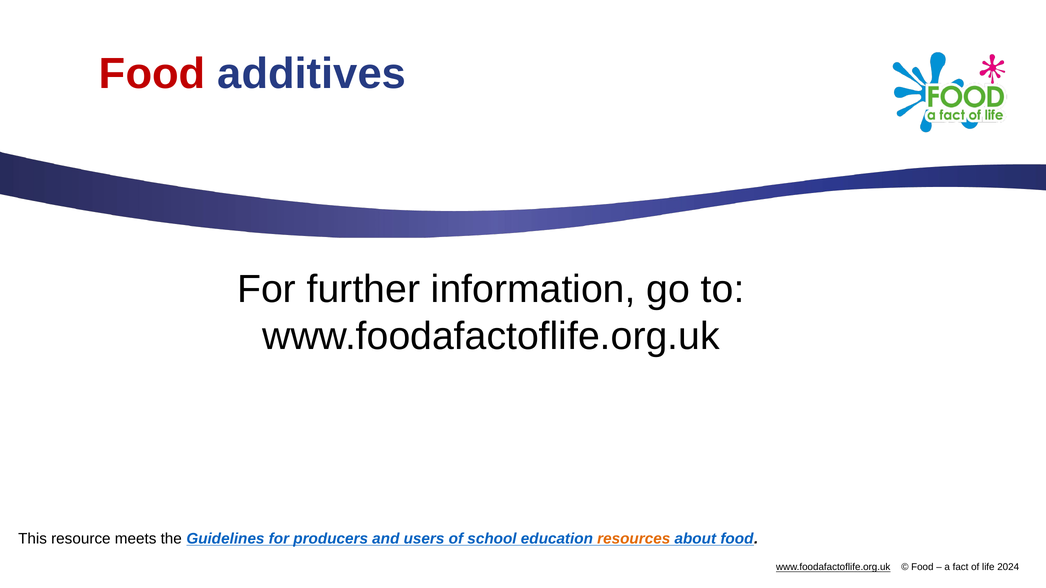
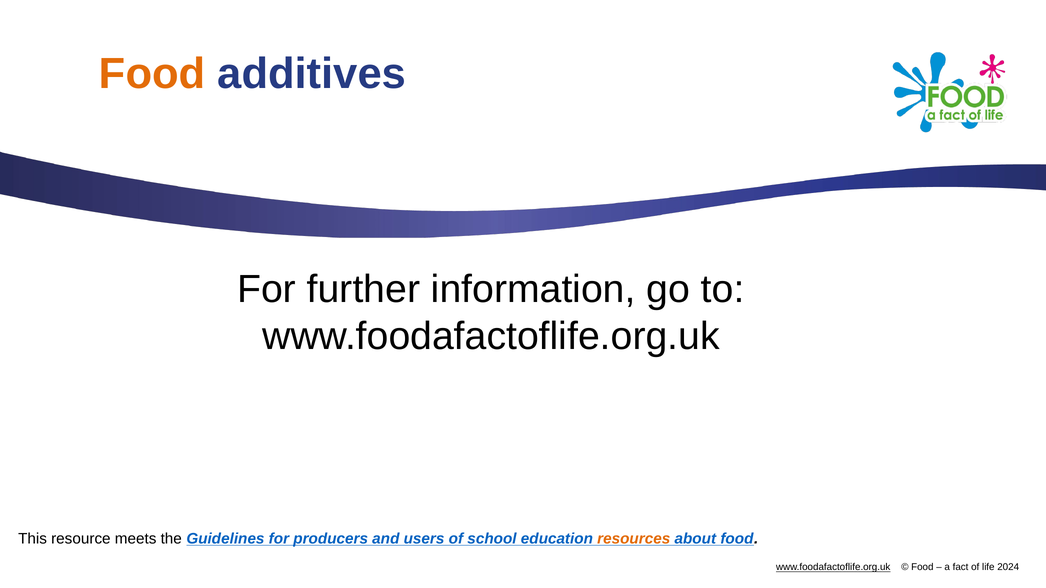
Food at (152, 74) colour: red -> orange
